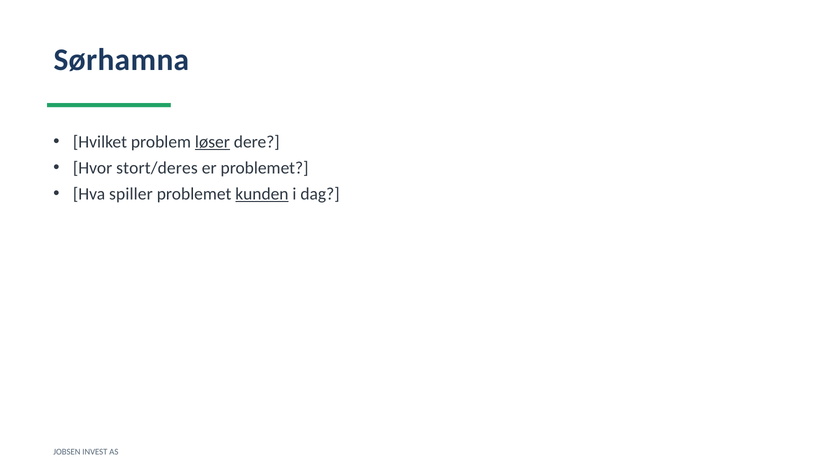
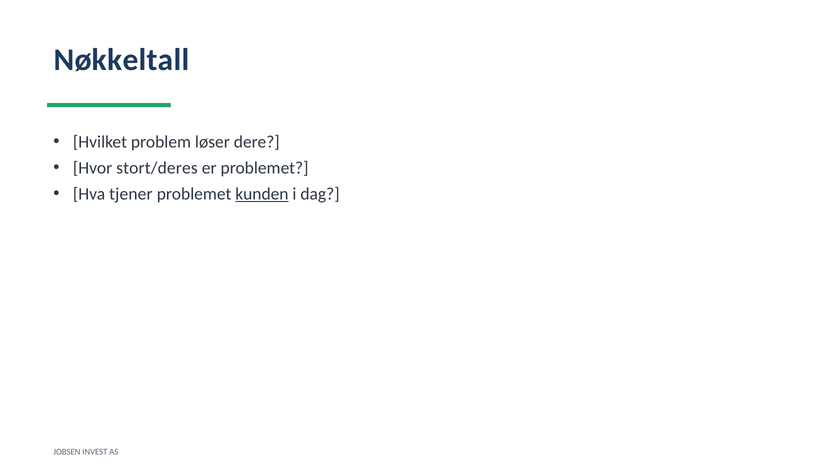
Sørhamna: Sørhamna -> Nøkkeltall
løser underline: present -> none
spiller: spiller -> tjener
